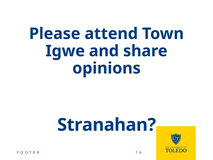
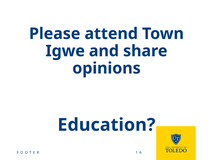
Stranahan: Stranahan -> Education
